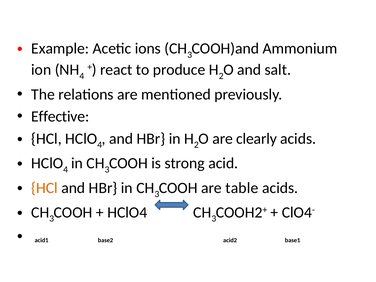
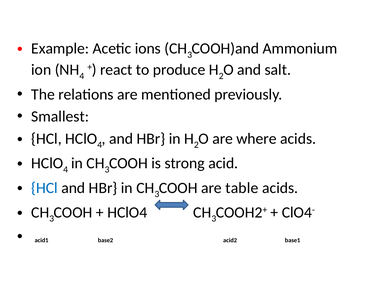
Effective: Effective -> Smallest
clearly: clearly -> where
HCl at (44, 188) colour: orange -> blue
